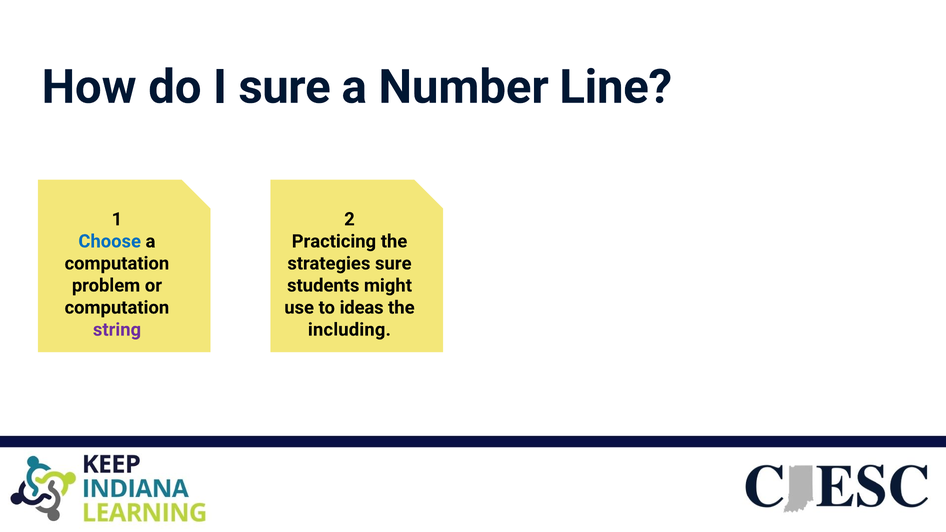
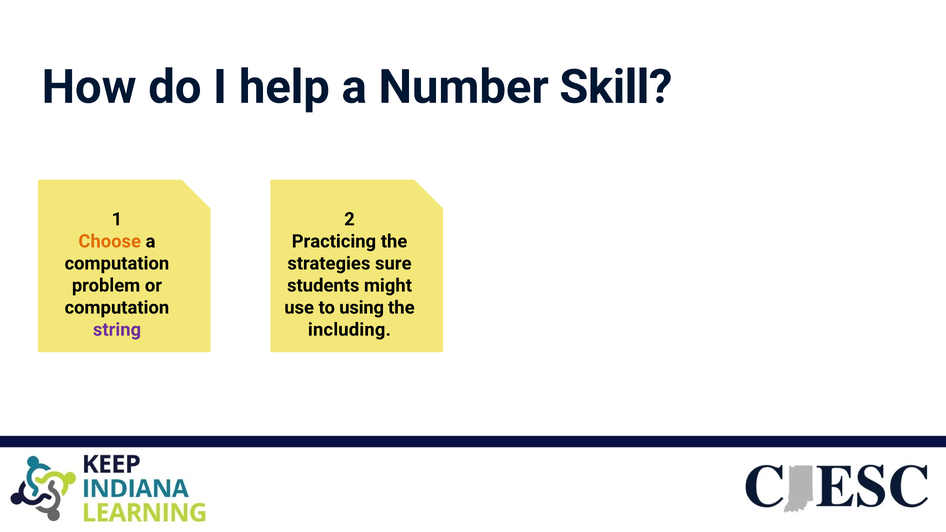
I sure: sure -> help
Line: Line -> Skill
Choose colour: blue -> orange
ideas: ideas -> using
